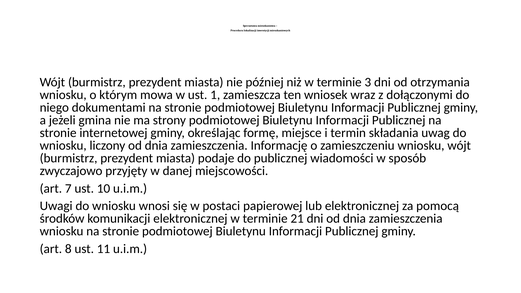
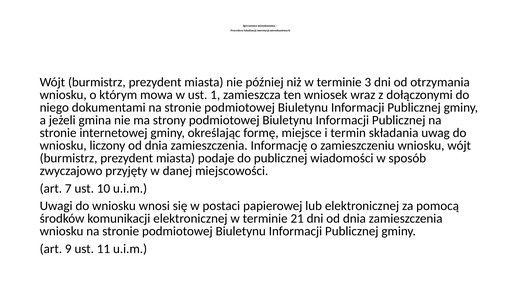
8: 8 -> 9
